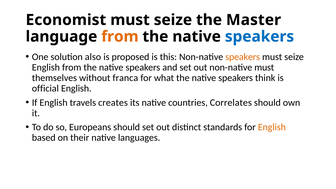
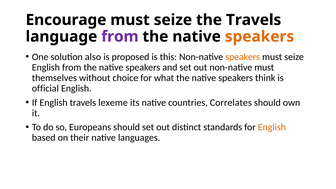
Economist: Economist -> Encourage
the Master: Master -> Travels
from at (120, 37) colour: orange -> purple
speakers at (259, 37) colour: blue -> orange
franca: franca -> choice
creates: creates -> lexeme
